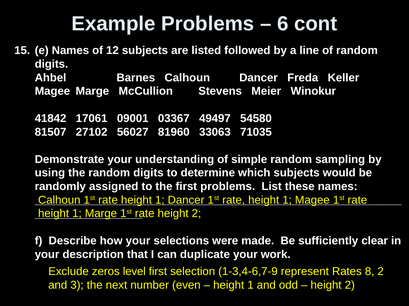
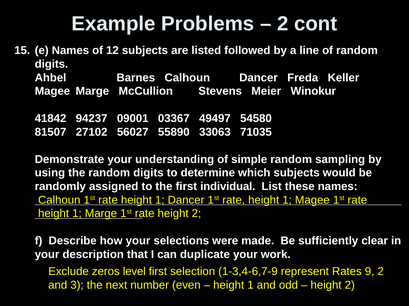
6 at (283, 24): 6 -> 2
17061: 17061 -> 94237
81960: 81960 -> 55890
first problems: problems -> individual
8: 8 -> 9
